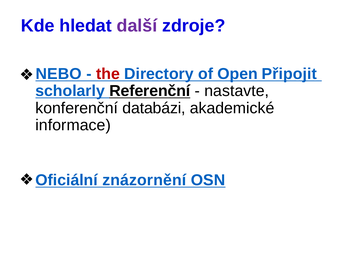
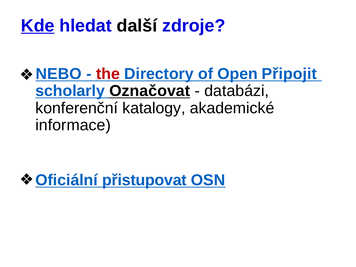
Kde underline: none -> present
další colour: purple -> black
Referenční: Referenční -> Označovat
nastavte: nastavte -> databázi
databázi: databázi -> katalogy
znázornění: znázornění -> přistupovat
